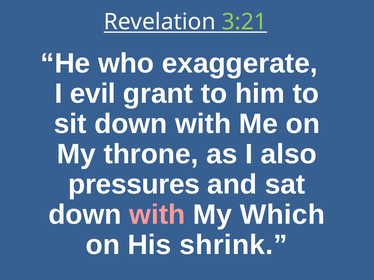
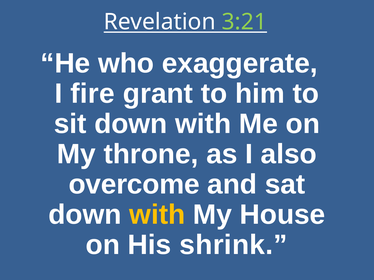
evil: evil -> fire
pressures: pressures -> overcome
with at (157, 215) colour: pink -> yellow
Which: Which -> House
